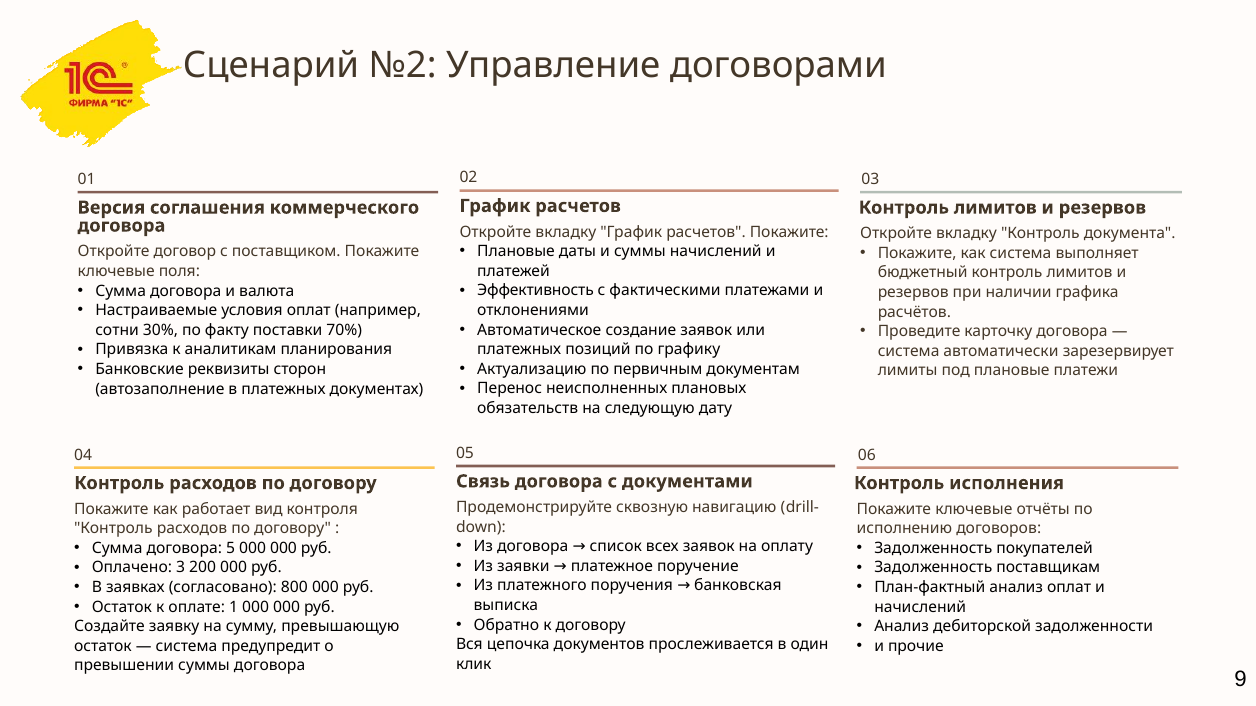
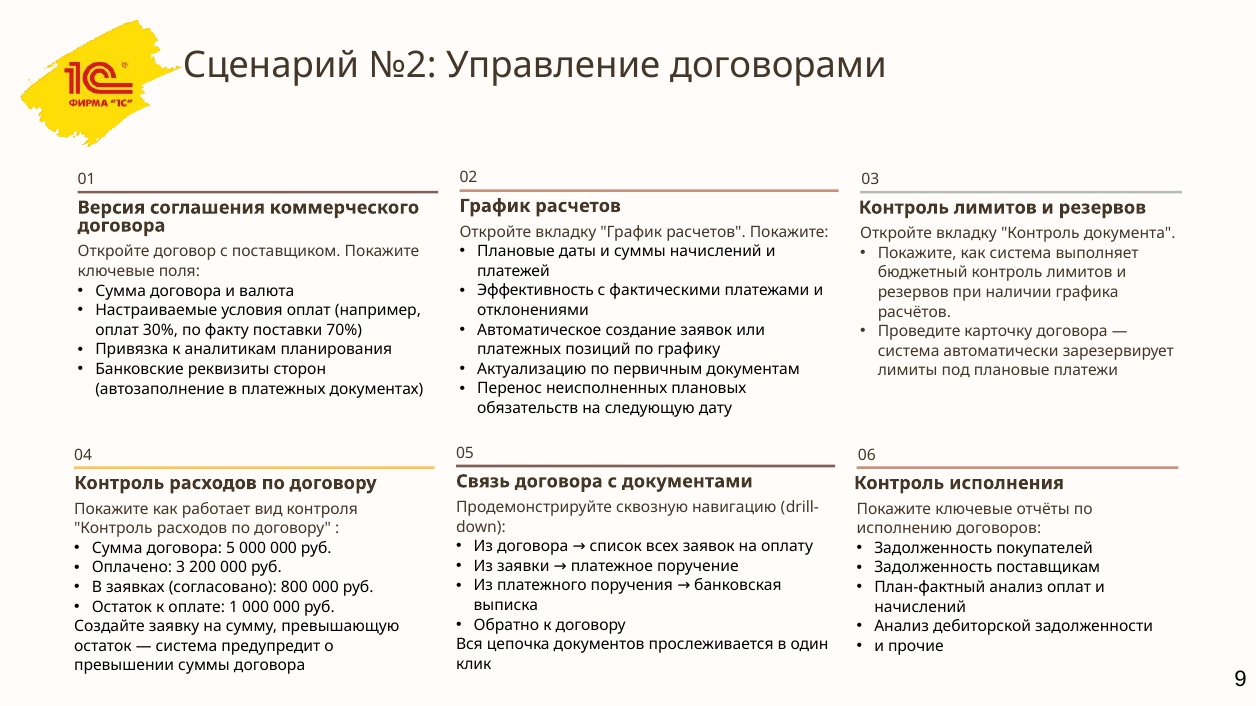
сотни at (117, 330): сотни -> оплат
